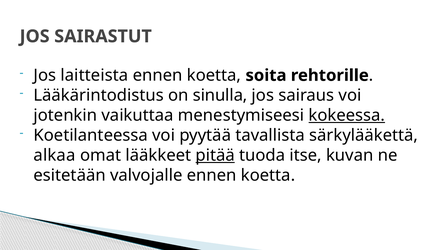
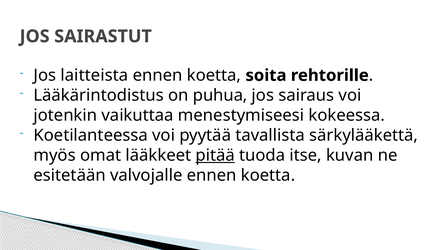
sinulla: sinulla -> puhua
kokeessa underline: present -> none
alkaa: alkaa -> myös
